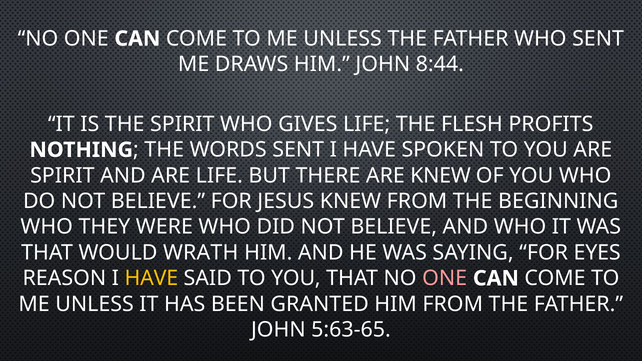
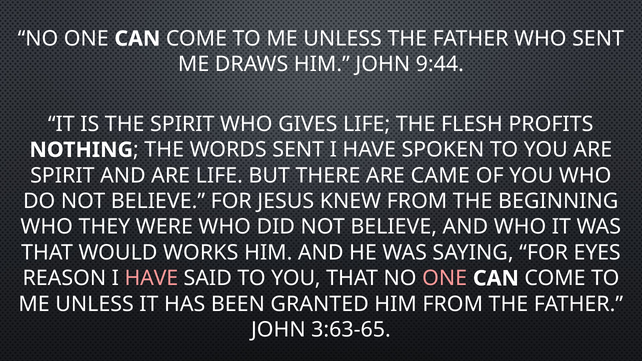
8:44: 8:44 -> 9:44
ARE KNEW: KNEW -> CAME
WRATH: WRATH -> WORKS
HAVE at (151, 278) colour: yellow -> pink
5:63-65: 5:63-65 -> 3:63-65
